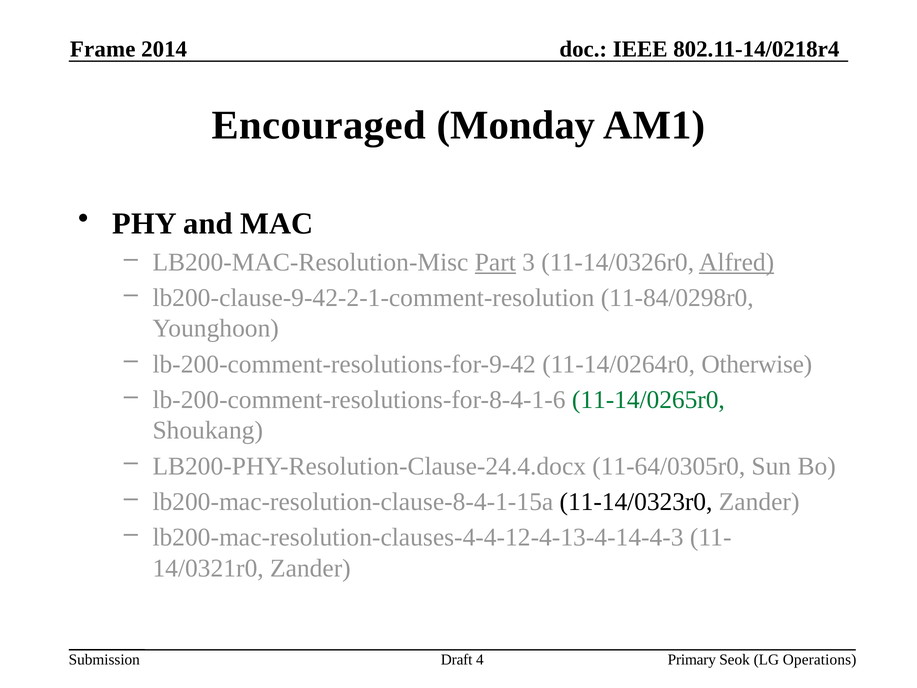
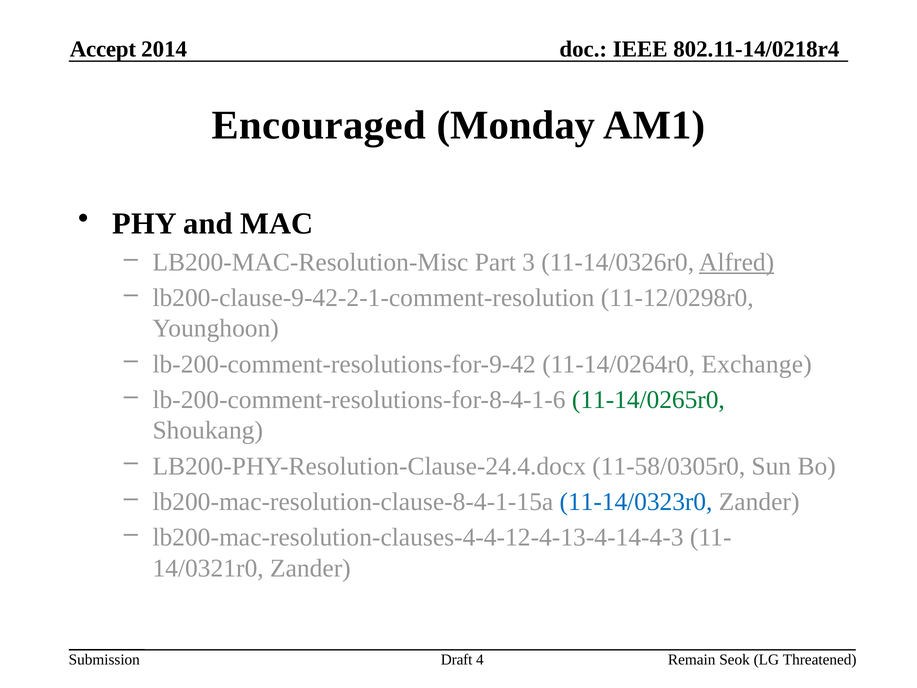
Frame: Frame -> Accept
Part underline: present -> none
11-84/0298r0: 11-84/0298r0 -> 11-12/0298r0
Otherwise: Otherwise -> Exchange
11-64/0305r0: 11-64/0305r0 -> 11-58/0305r0
11-14/0323r0 colour: black -> blue
Primary: Primary -> Remain
Operations: Operations -> Threatened
